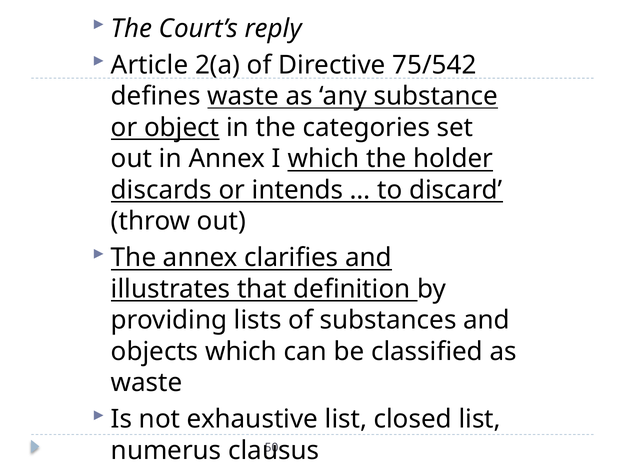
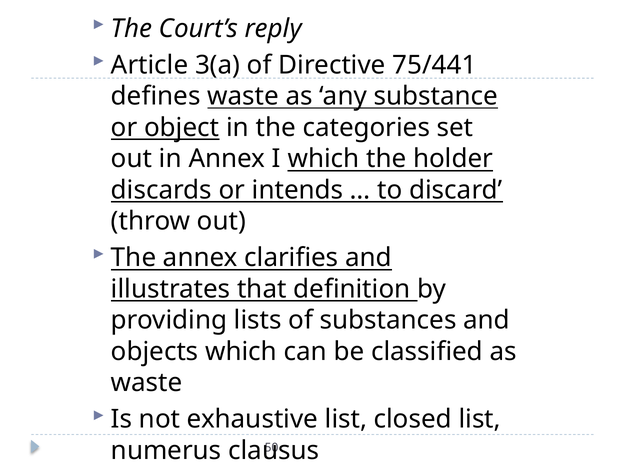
2(a: 2(a -> 3(a
75/542: 75/542 -> 75/441
